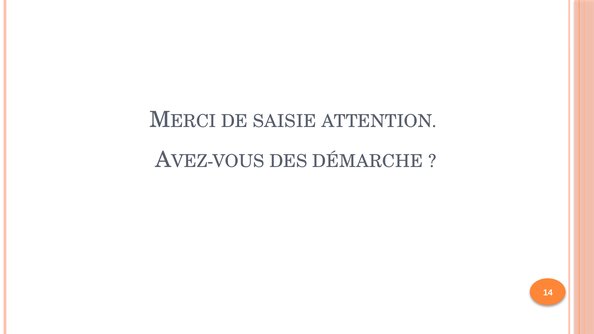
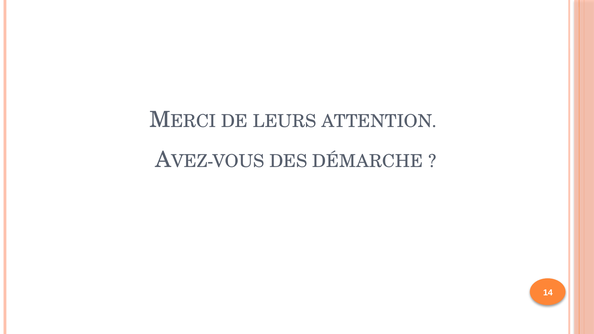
SAISIE: SAISIE -> LEURS
